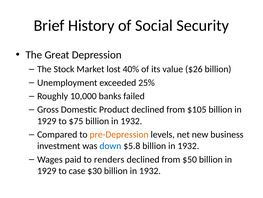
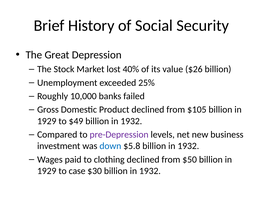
$75: $75 -> $49
pre-Depression colour: orange -> purple
renders: renders -> clothing
